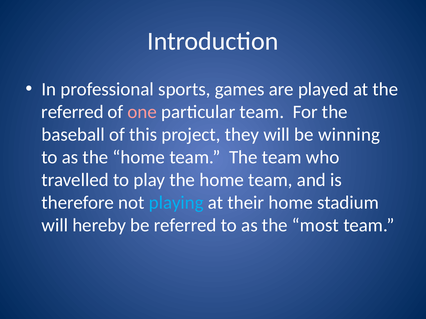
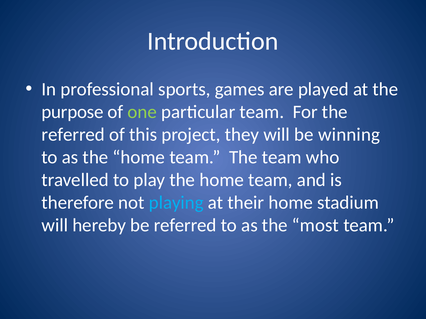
referred at (72, 112): referred -> purpose
one colour: pink -> light green
baseball at (73, 135): baseball -> referred
